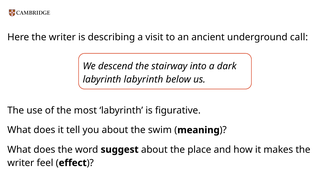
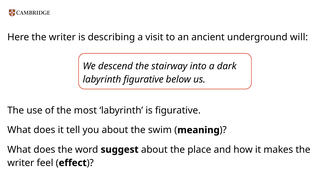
call: call -> will
labyrinth labyrinth: labyrinth -> figurative
